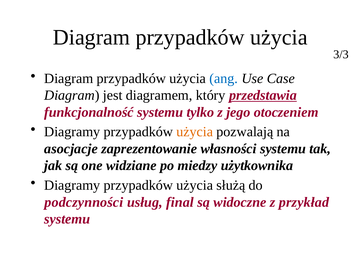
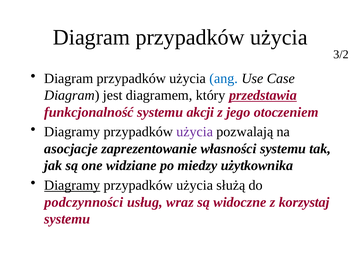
3/3: 3/3 -> 3/2
tylko: tylko -> akcji
użycia at (195, 132) colour: orange -> purple
Diagramy at (72, 185) underline: none -> present
final: final -> wraz
przykład: przykład -> korzystaj
